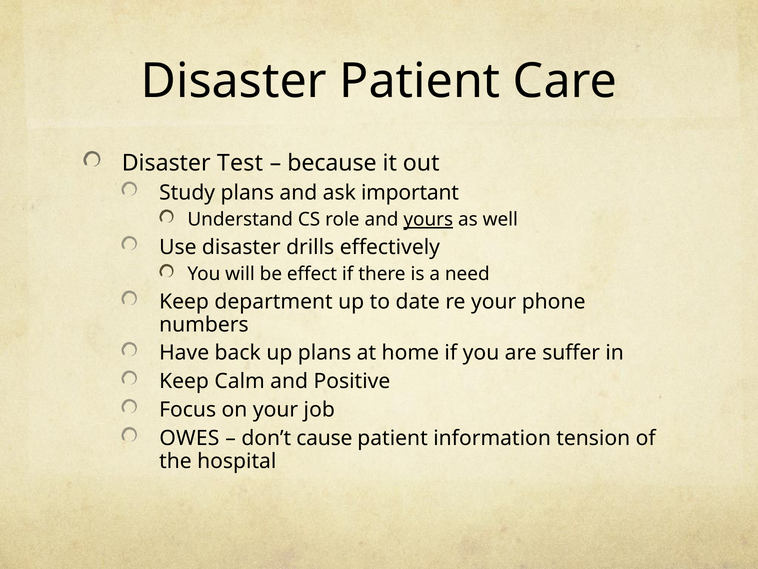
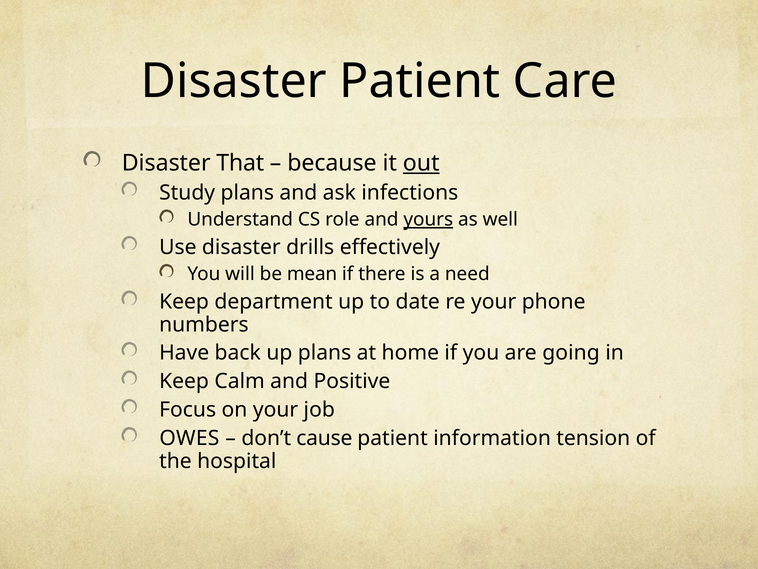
Test: Test -> That
out underline: none -> present
important: important -> infections
effect: effect -> mean
suffer: suffer -> going
